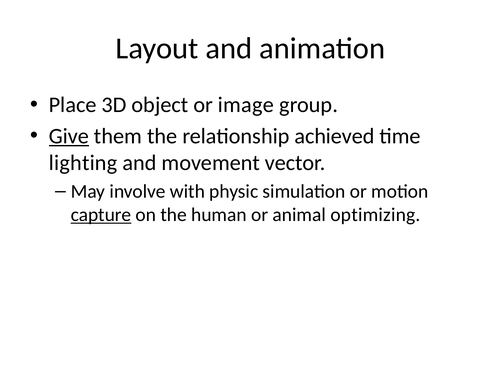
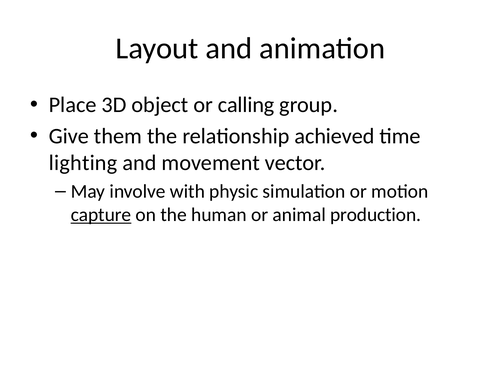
image: image -> calling
Give underline: present -> none
optimizing: optimizing -> production
